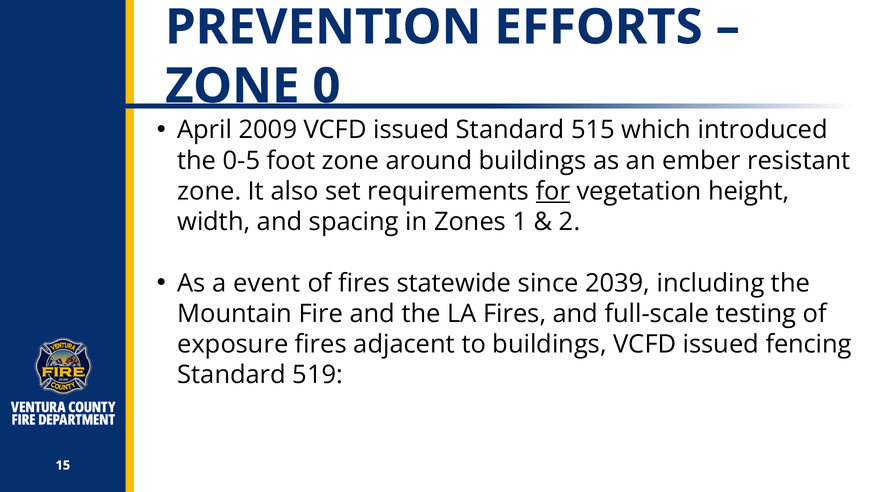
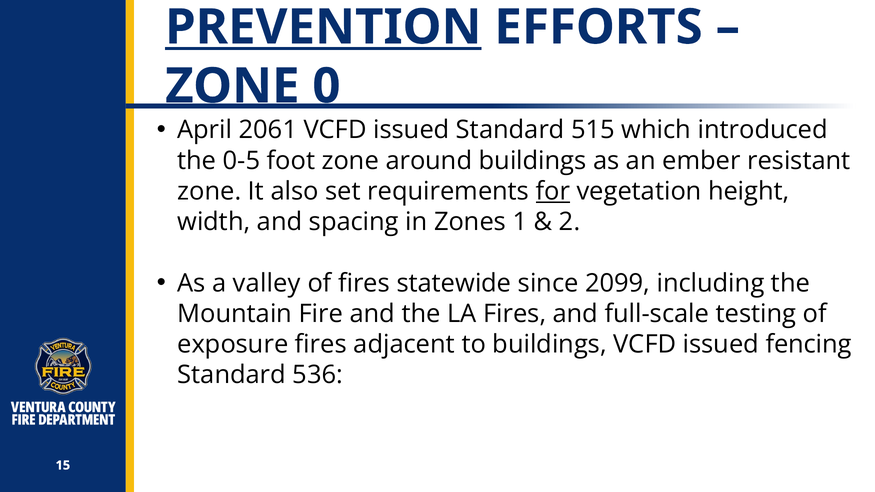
PREVENTION underline: none -> present
2009: 2009 -> 2061
event: event -> valley
2039: 2039 -> 2099
519: 519 -> 536
